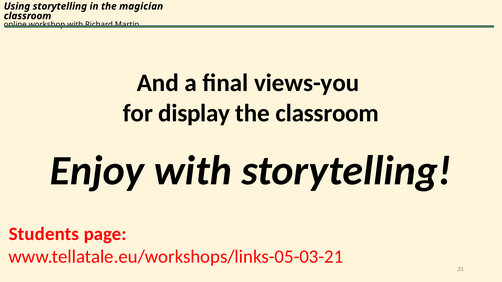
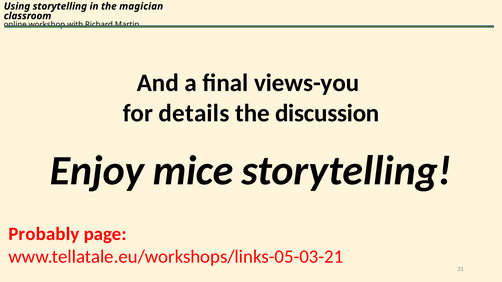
display: display -> details
the classroom: classroom -> discussion
Enjoy with: with -> mice
Students: Students -> Probably
